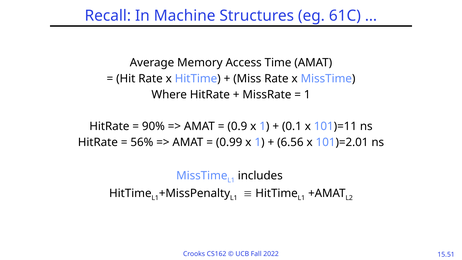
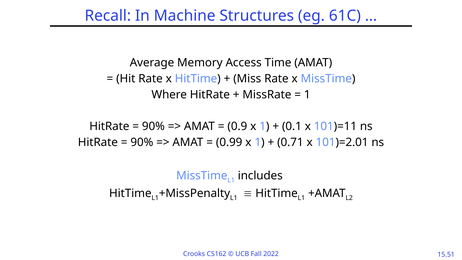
56% at (142, 142): 56% -> 90%
6.56: 6.56 -> 0.71
